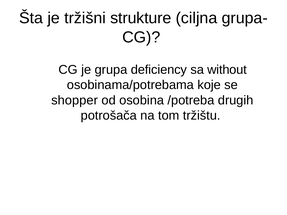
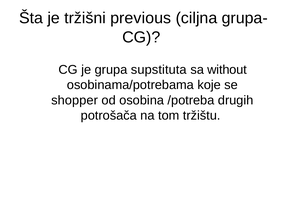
strukture: strukture -> previous
deficiency: deficiency -> supstituta
